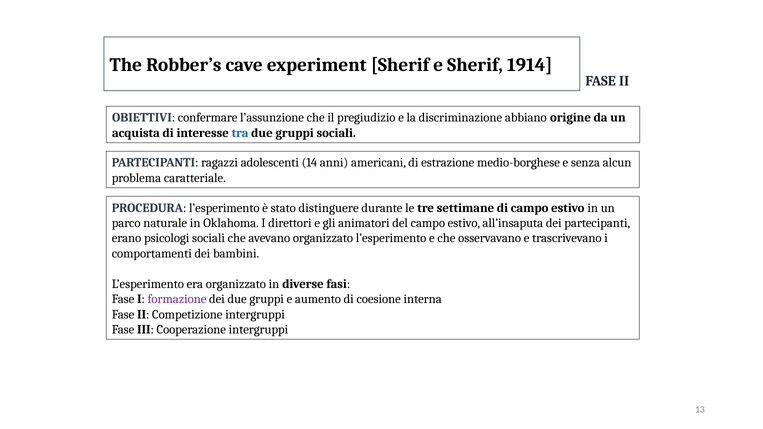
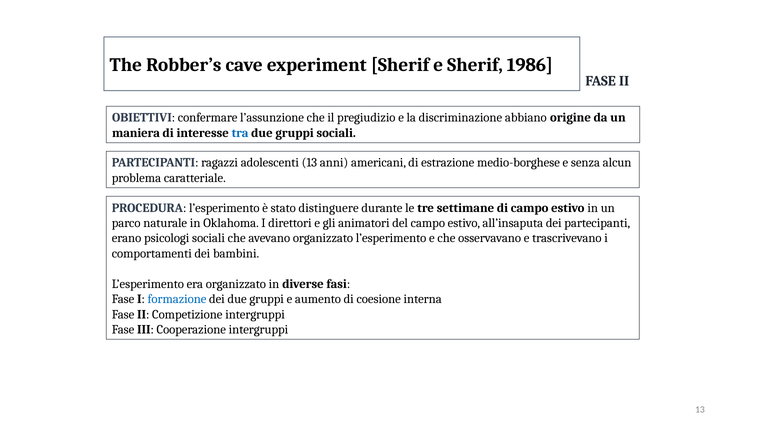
1914: 1914 -> 1986
acquista: acquista -> maniera
adolescenti 14: 14 -> 13
formazione colour: purple -> blue
